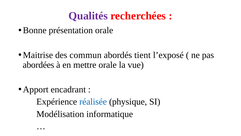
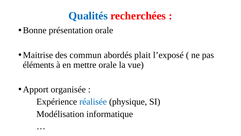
Qualités colour: purple -> blue
tient: tient -> plait
abordées: abordées -> éléments
encadrant: encadrant -> organisée
